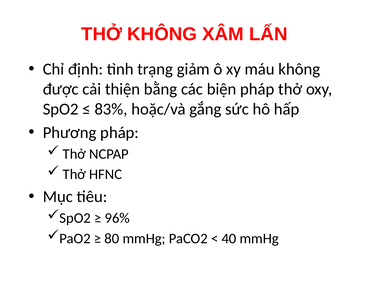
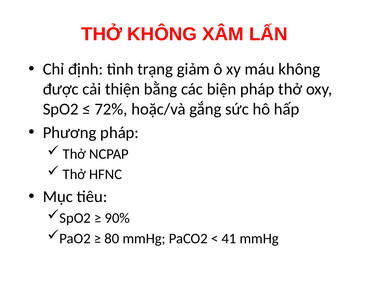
83%: 83% -> 72%
96%: 96% -> 90%
40: 40 -> 41
